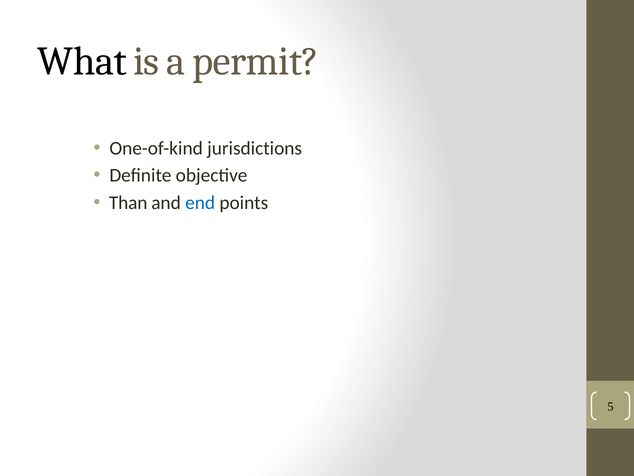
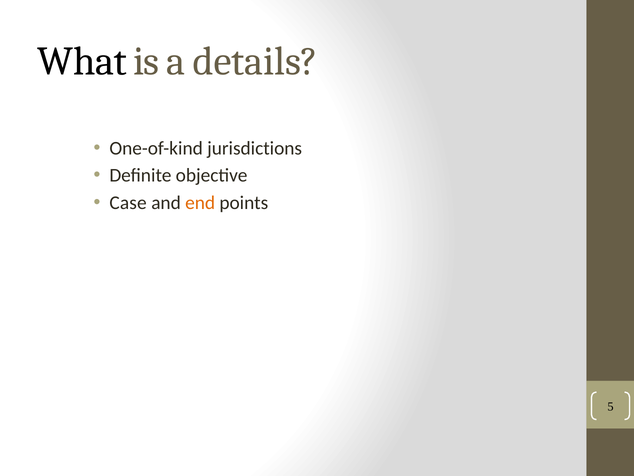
permit: permit -> details
Than: Than -> Case
end colour: blue -> orange
